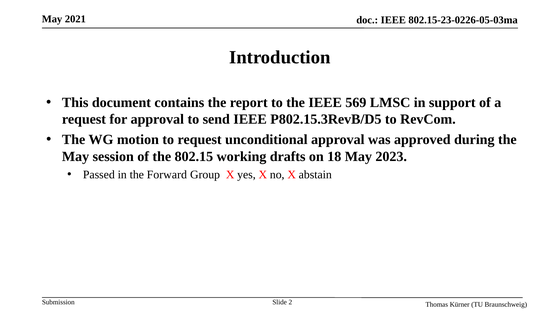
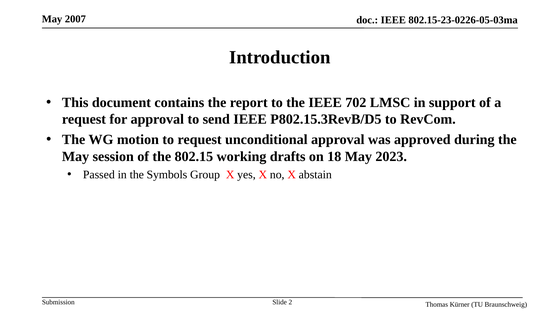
2021: 2021 -> 2007
569: 569 -> 702
Forward: Forward -> Symbols
